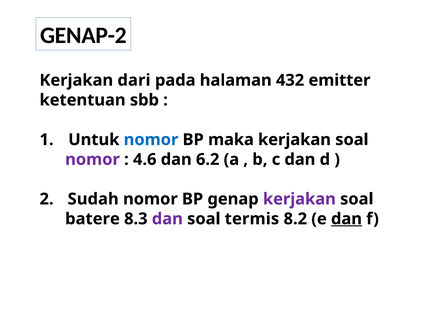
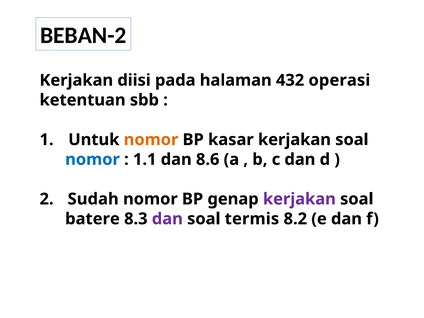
GENAP-2: GENAP-2 -> BEBAN-2
dari: dari -> diisi
emitter: emitter -> operasi
nomor at (151, 140) colour: blue -> orange
maka: maka -> kasar
nomor at (93, 159) colour: purple -> blue
4.6: 4.6 -> 1.1
6.2: 6.2 -> 8.6
dan at (346, 219) underline: present -> none
